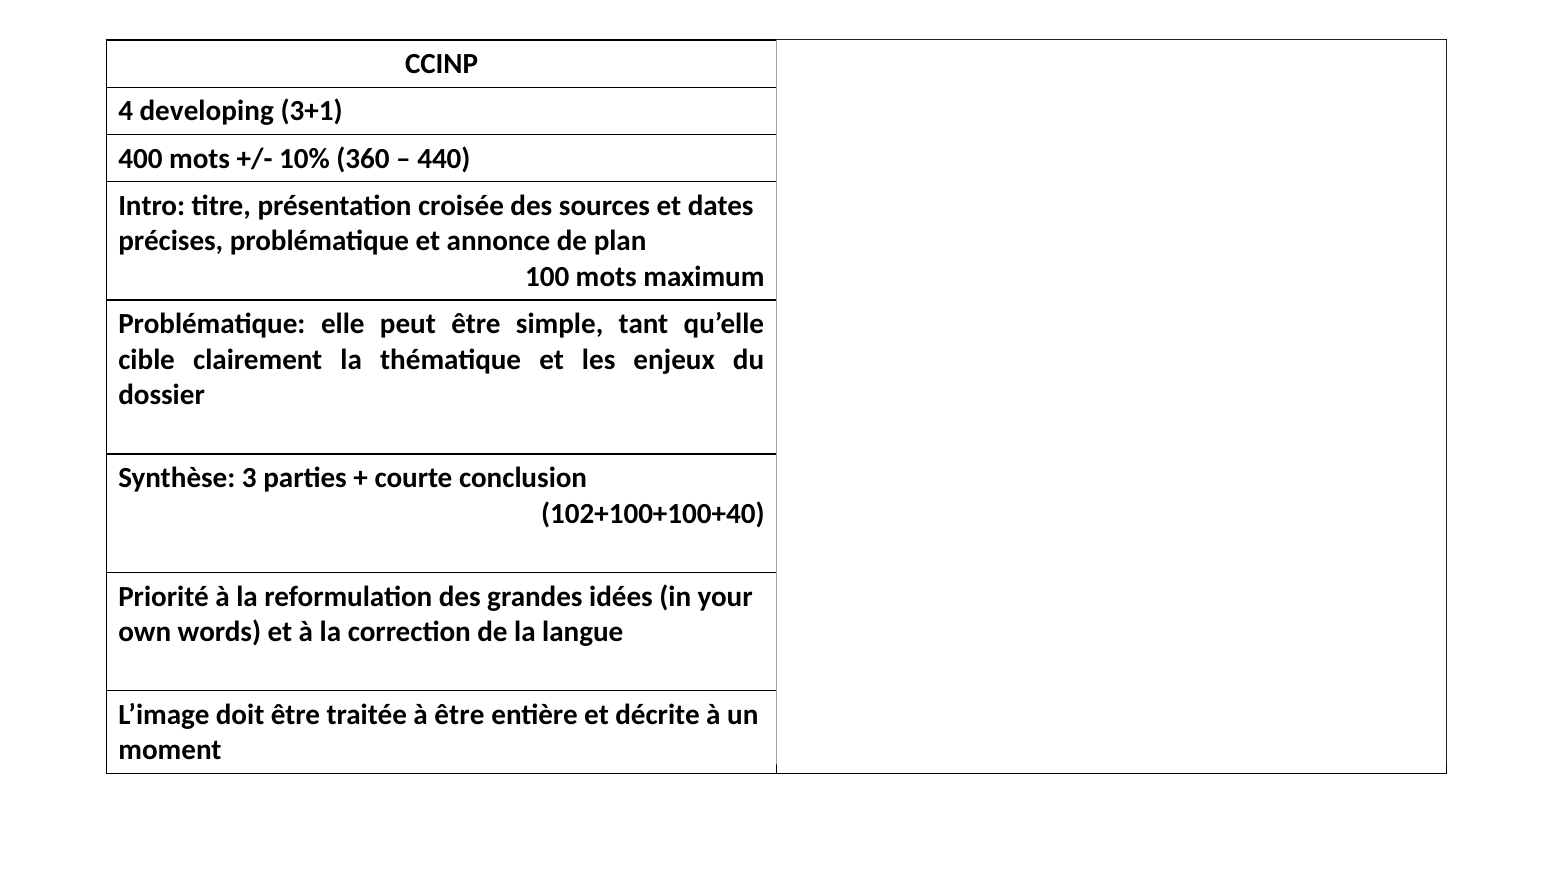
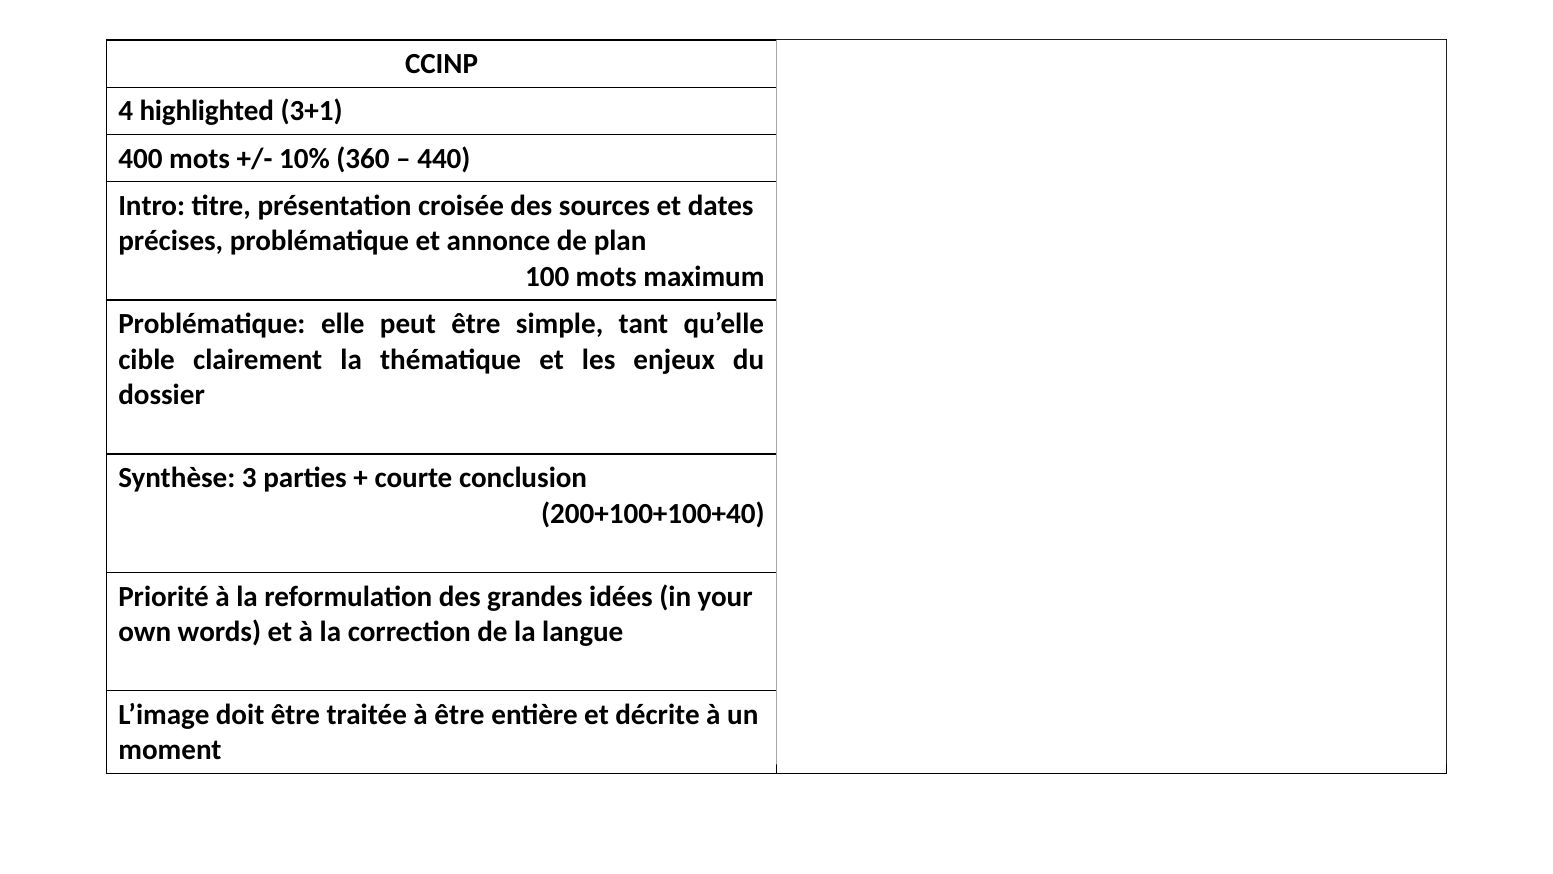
developing: developing -> highlighted
102+100+100+40: 102+100+100+40 -> 200+100+100+40
